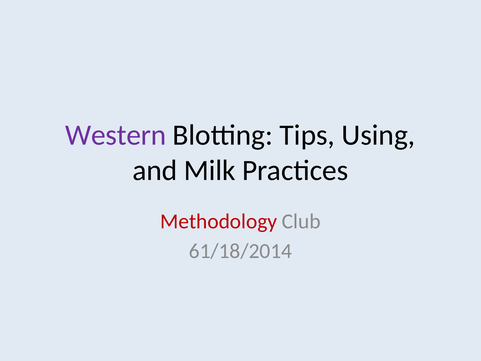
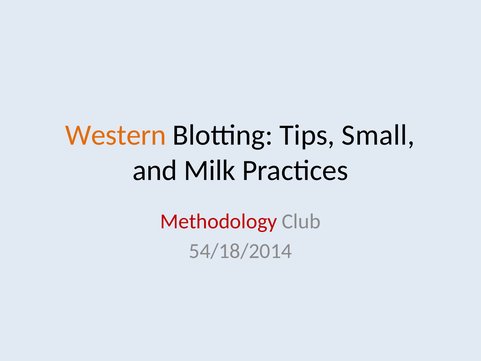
Western colour: purple -> orange
Using: Using -> Small
61/18/2014: 61/18/2014 -> 54/18/2014
